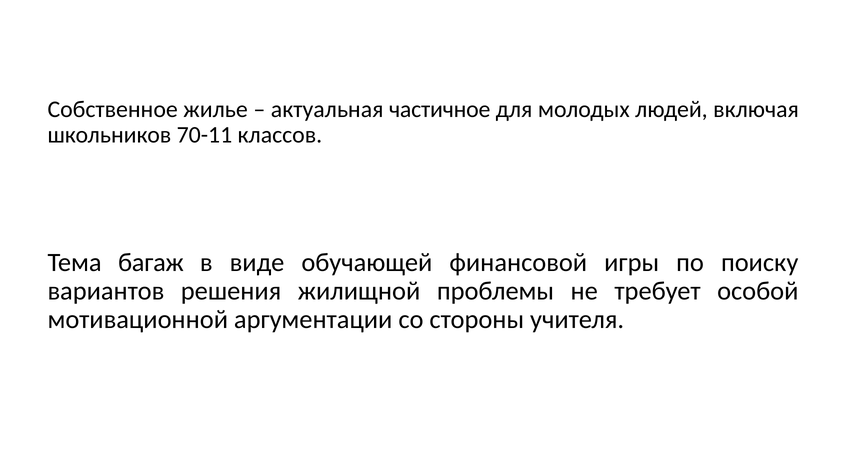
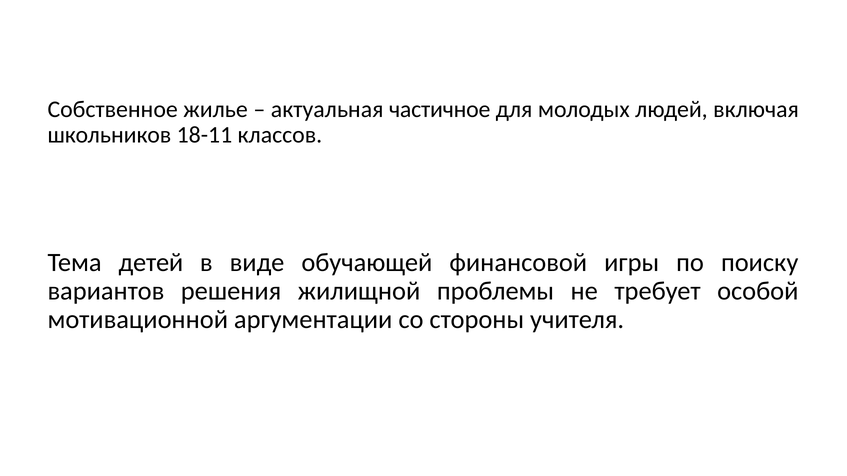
70-11: 70-11 -> 18-11
багаж: багаж -> детей
